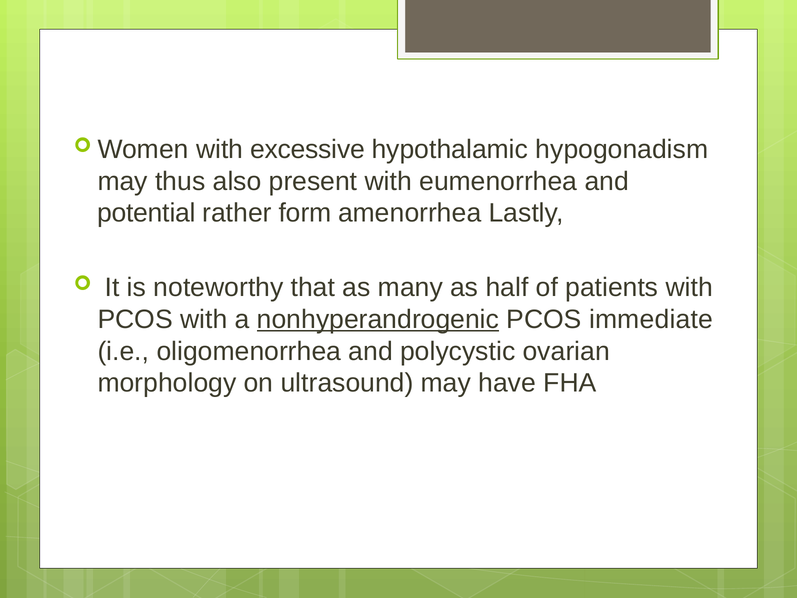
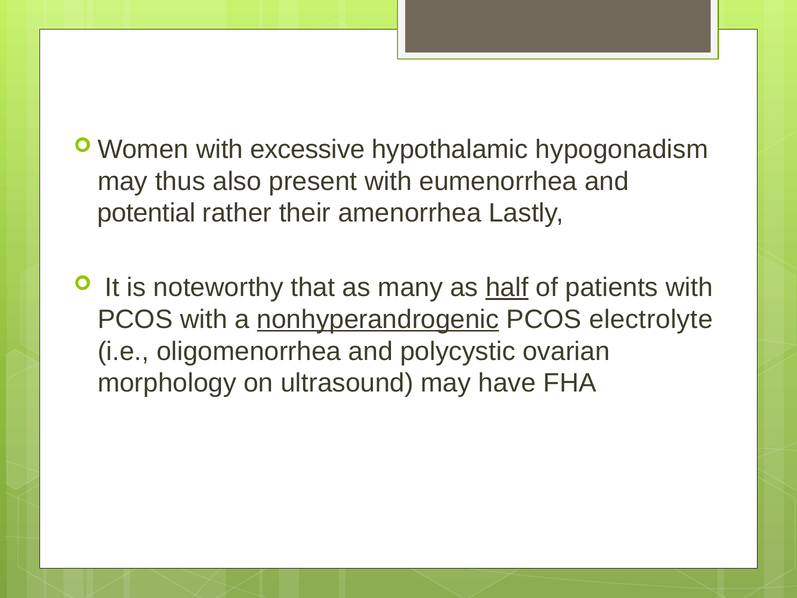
form: form -> their
half underline: none -> present
immediate: immediate -> electrolyte
